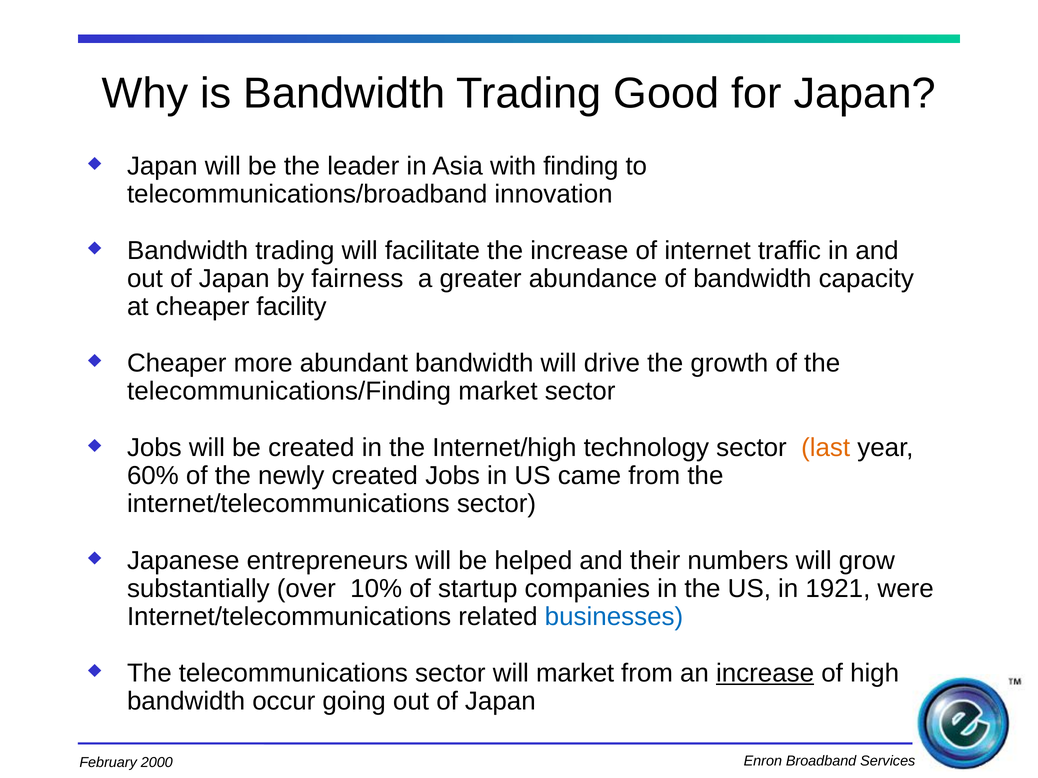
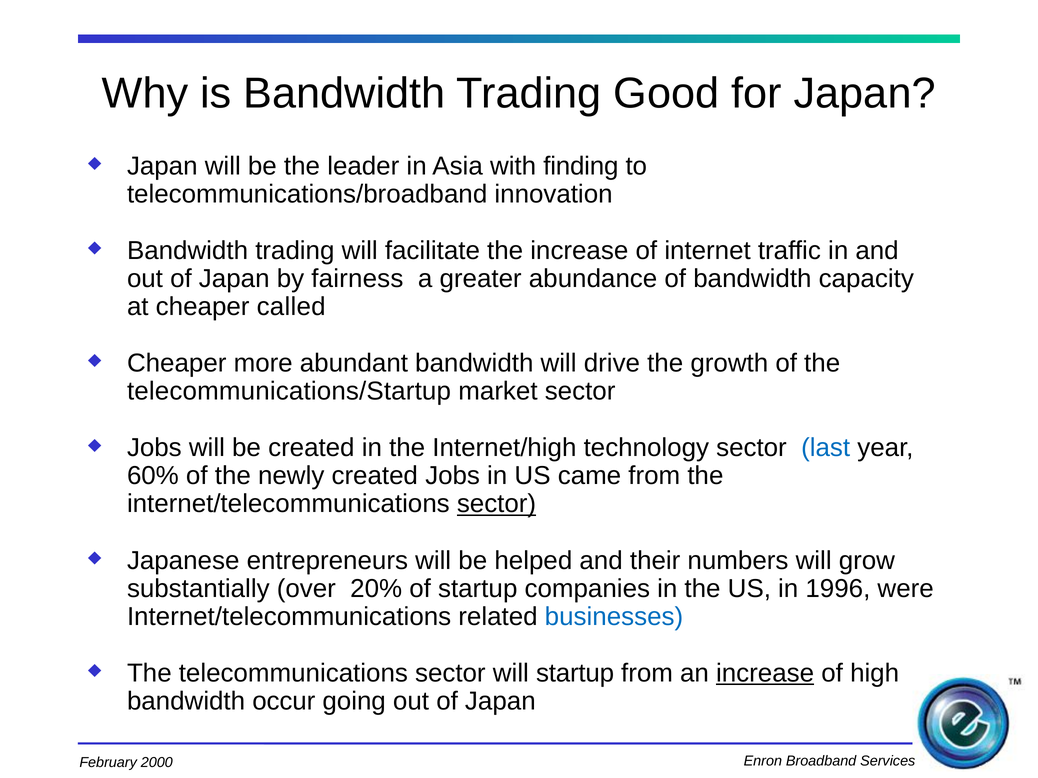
facility: facility -> called
telecommunications/Finding: telecommunications/Finding -> telecommunications/Startup
last colour: orange -> blue
sector at (497, 504) underline: none -> present
10%: 10% -> 20%
1921: 1921 -> 1996
will market: market -> startup
